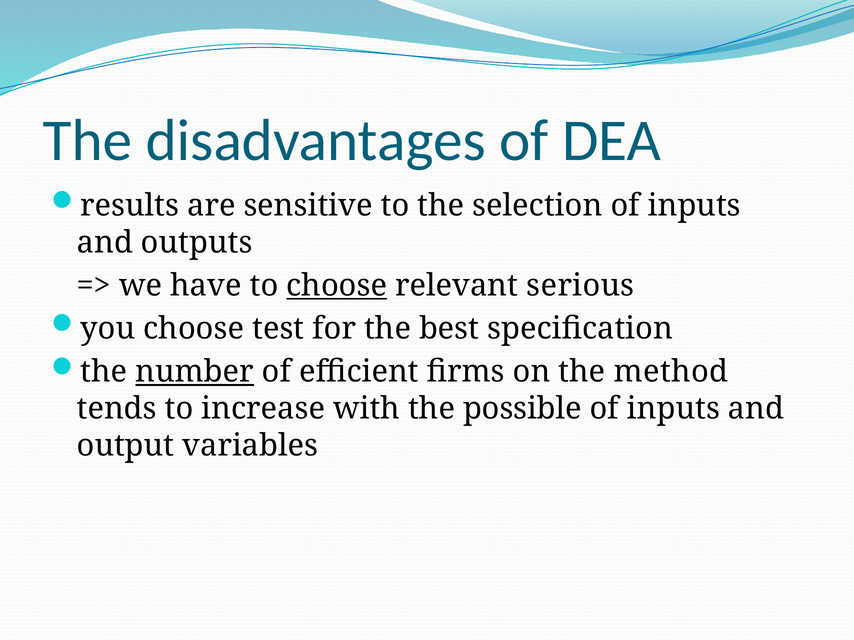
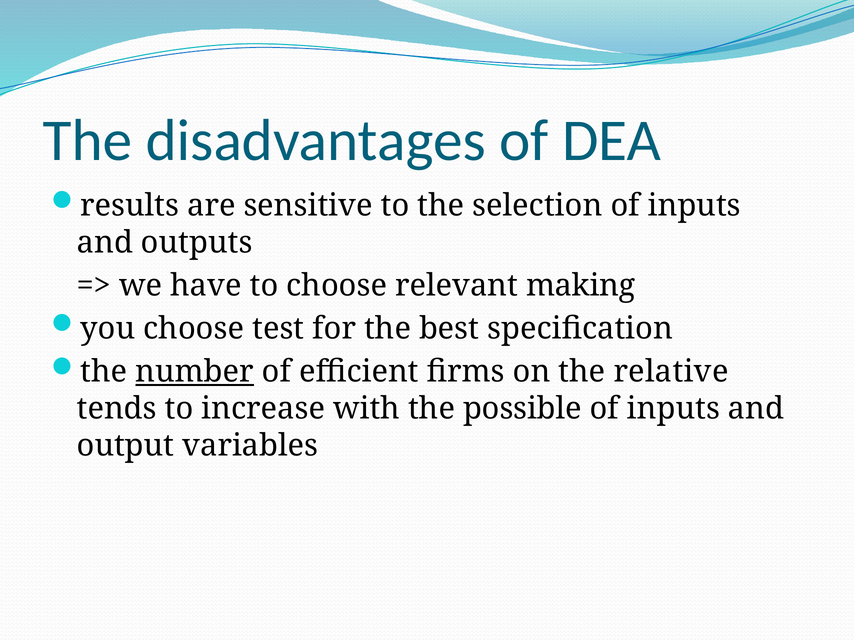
choose at (337, 286) underline: present -> none
serious: serious -> making
method: method -> relative
